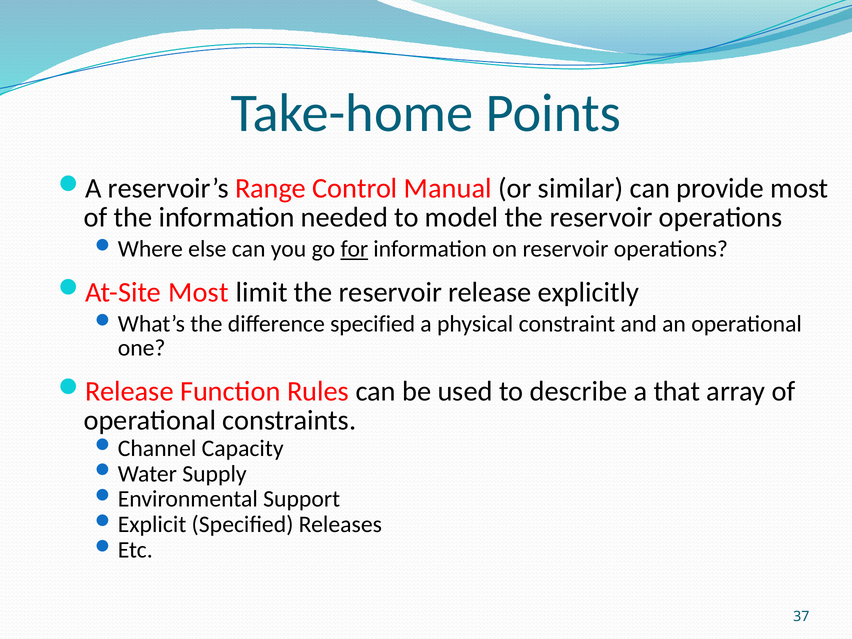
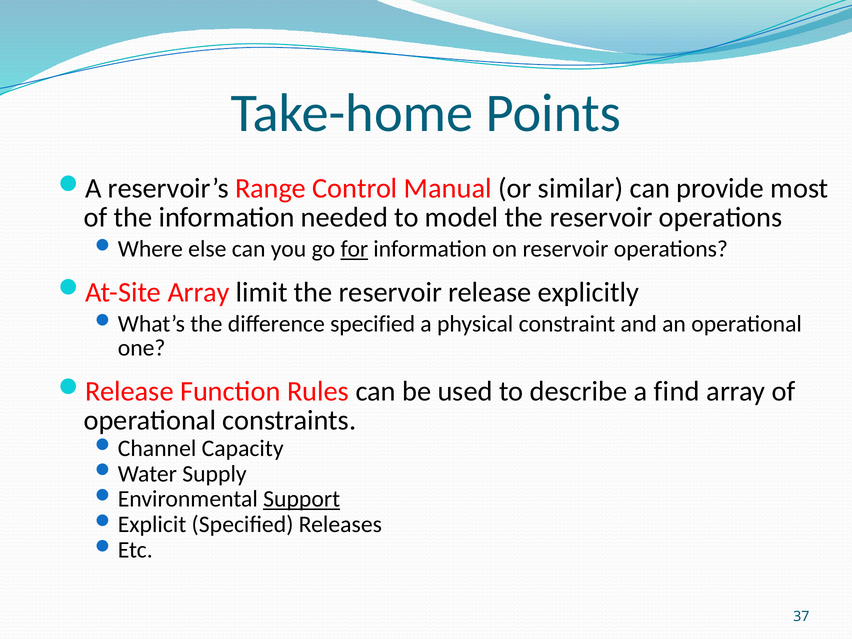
At-Site Most: Most -> Array
that: that -> find
Support underline: none -> present
